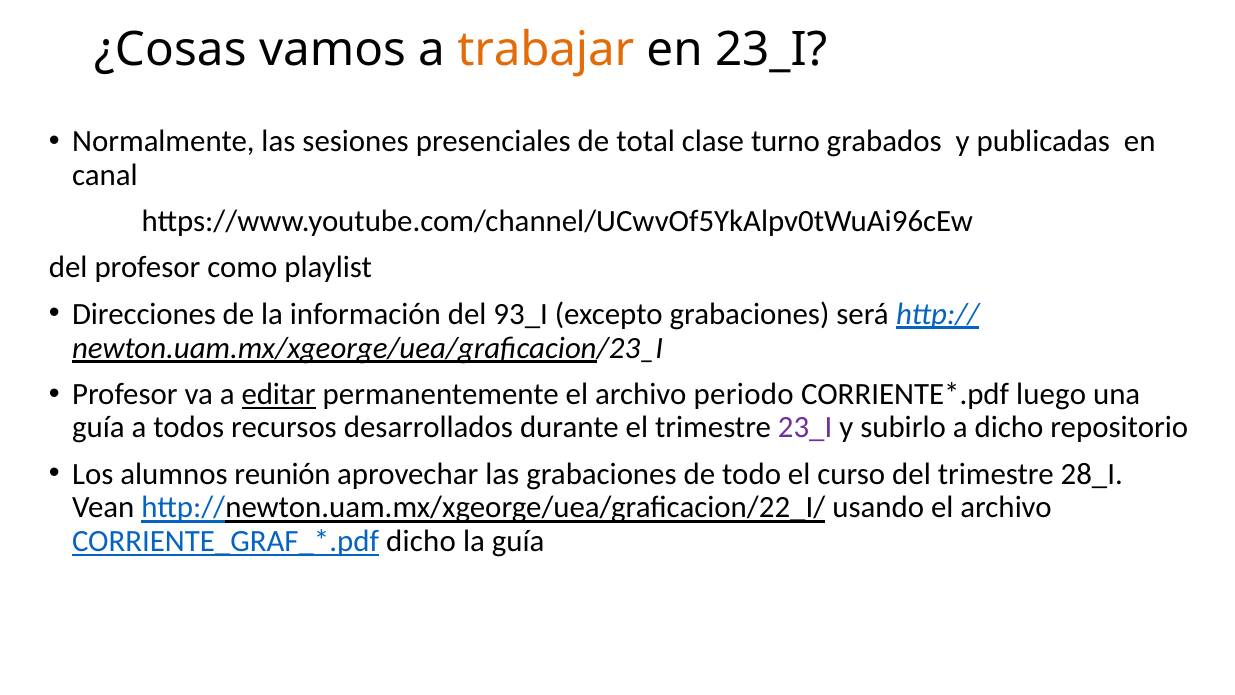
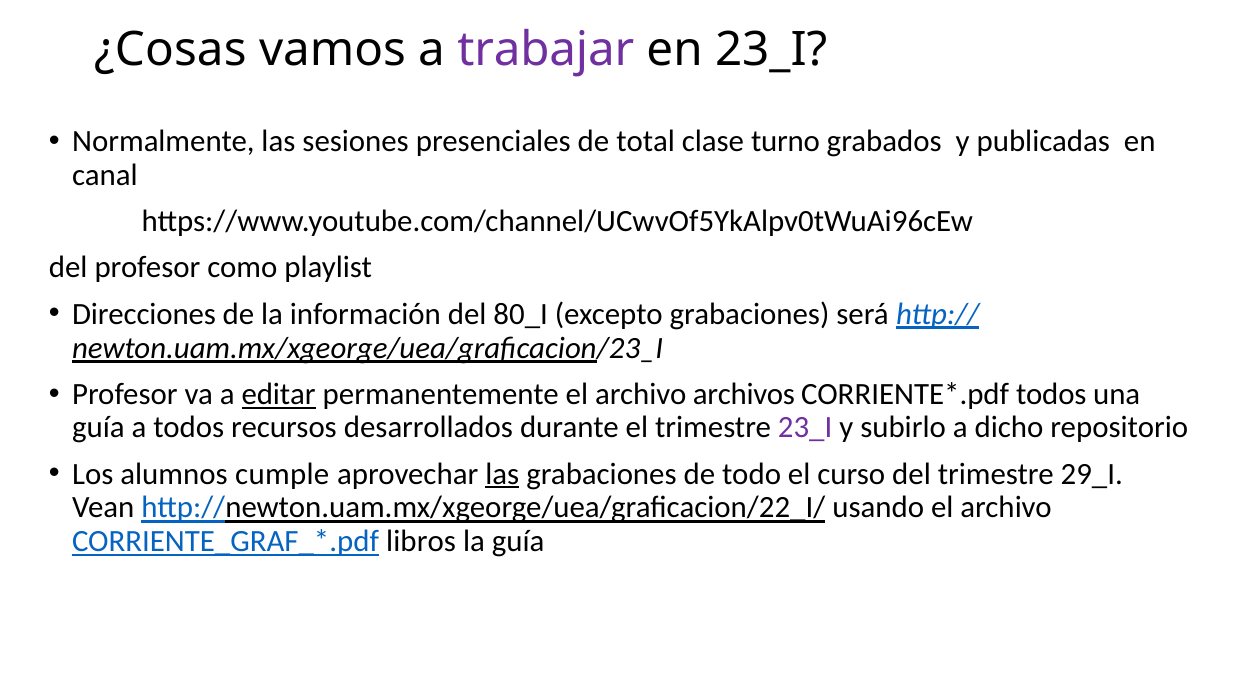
trabajar colour: orange -> purple
93_I: 93_I -> 80_I
periodo: periodo -> archivos
luego at (1051, 394): luego -> todos
reunión: reunión -> cumple
las at (502, 474) underline: none -> present
28_I: 28_I -> 29_I
dicho at (421, 541): dicho -> libros
